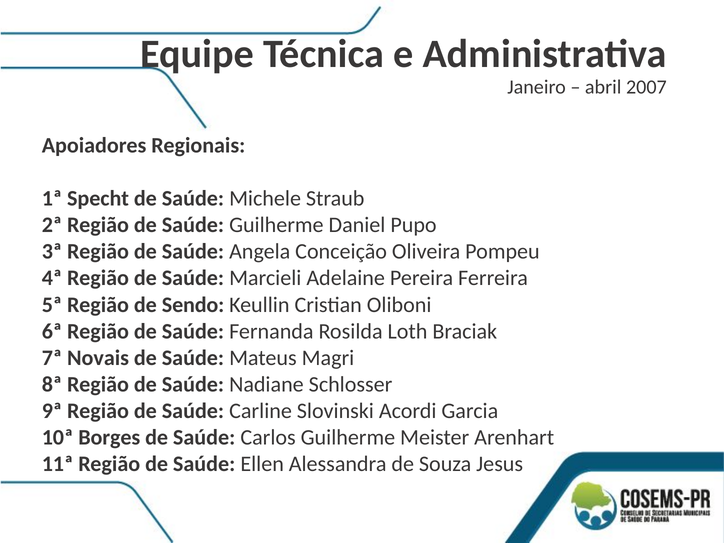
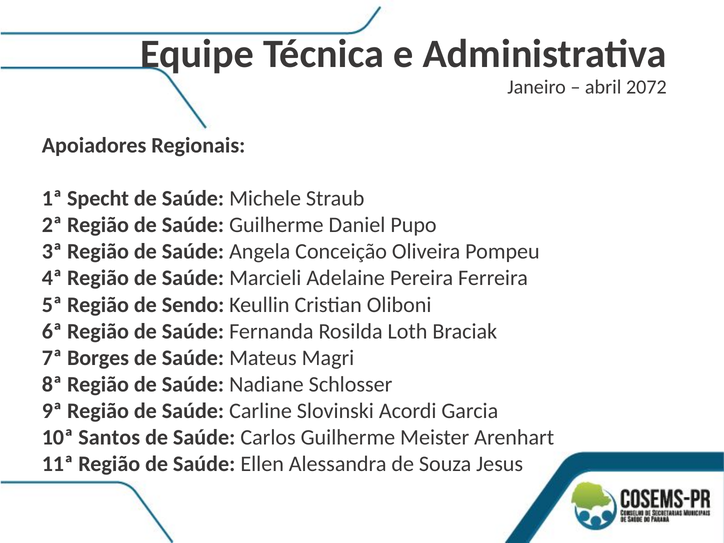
2007: 2007 -> 2072
Novais: Novais -> Borges
Borges: Borges -> Santos
